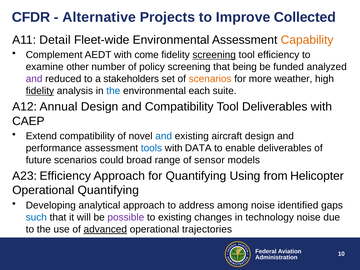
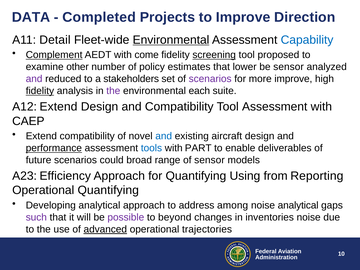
CFDR: CFDR -> DATA
Alternative: Alternative -> Completed
Collected: Collected -> Direction
Environmental at (171, 40) underline: none -> present
Capability colour: orange -> blue
Complement underline: none -> present
tool efficiency: efficiency -> proposed
policy screening: screening -> estimates
being: being -> lower
be funded: funded -> sensor
scenarios at (210, 79) colour: orange -> purple
more weather: weather -> improve
the at (113, 91) colour: blue -> purple
A12 Annual: Annual -> Extend
Tool Deliverables: Deliverables -> Assessment
performance underline: none -> present
DATA: DATA -> PART
Helicopter: Helicopter -> Reporting
noise identified: identified -> analytical
such colour: blue -> purple
to existing: existing -> beyond
technology: technology -> inventories
